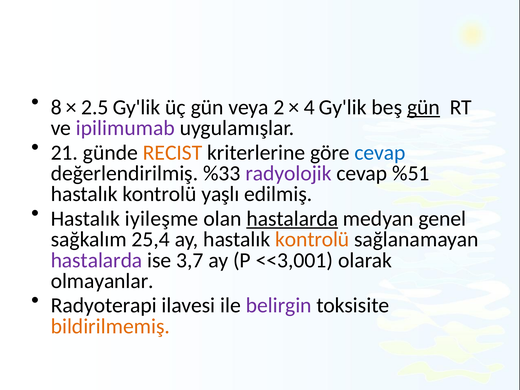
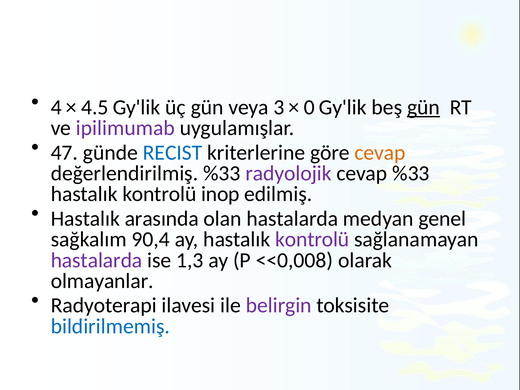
8: 8 -> 4
2.5: 2.5 -> 4.5
2: 2 -> 3
4: 4 -> 0
21: 21 -> 47
RECIST colour: orange -> blue
cevap at (380, 153) colour: blue -> orange
cevap %51: %51 -> %33
yaşlı: yaşlı -> inop
iyileşme: iyileşme -> arasında
hastalarda at (292, 219) underline: present -> none
25,4: 25,4 -> 90,4
kontrolü at (312, 239) colour: orange -> purple
3,7: 3,7 -> 1,3
<<3,001: <<3,001 -> <<0,008
bildirilmemiş colour: orange -> blue
